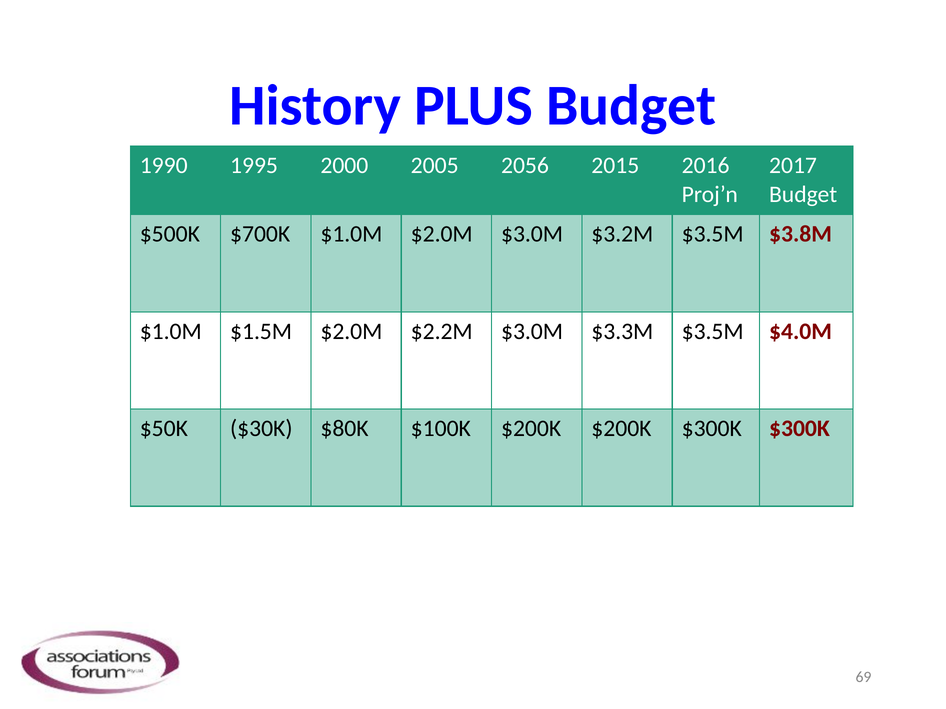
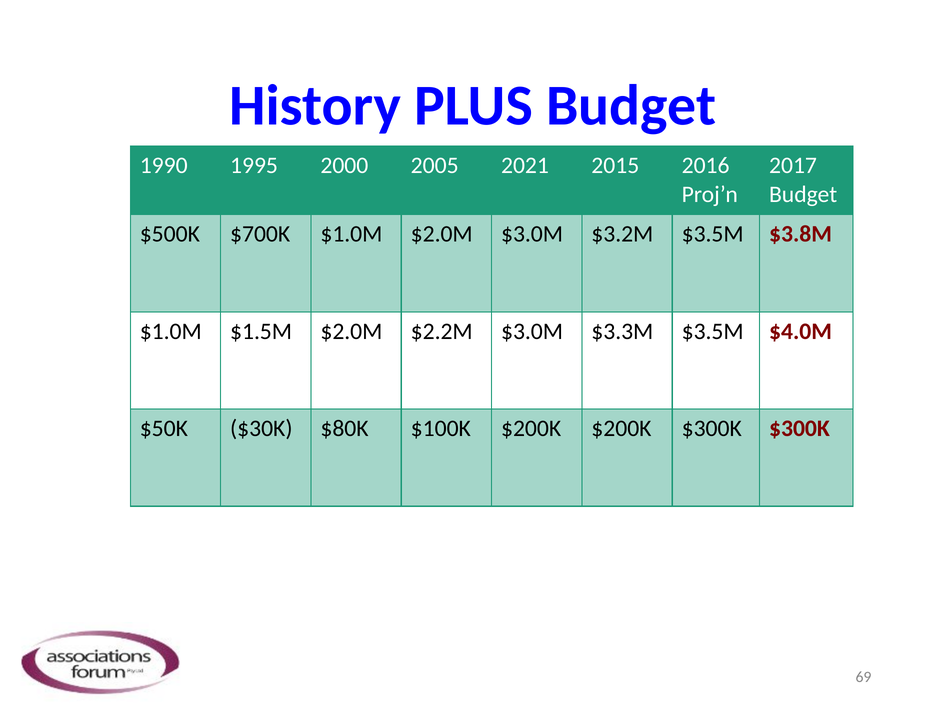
2056: 2056 -> 2021
